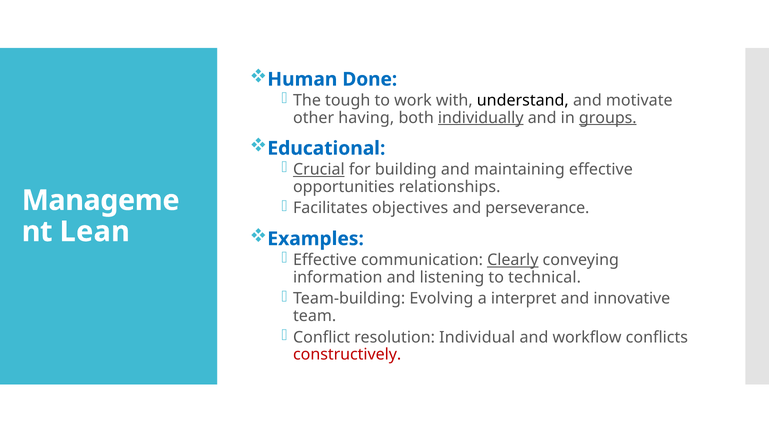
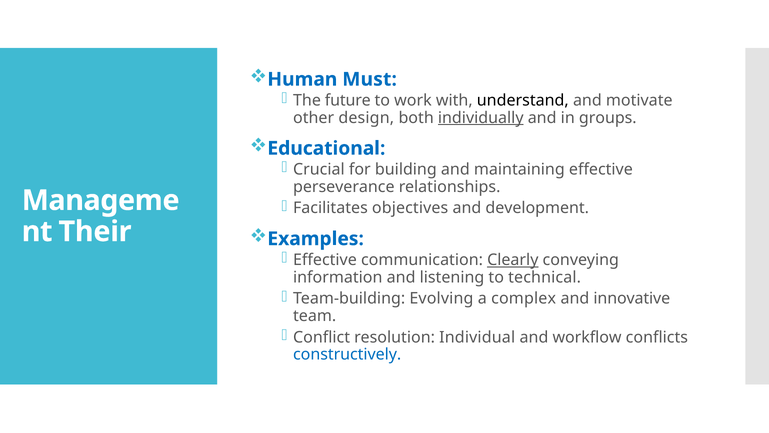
Done: Done -> Must
tough: tough -> future
having: having -> design
groups underline: present -> none
Crucial underline: present -> none
opportunities: opportunities -> perseverance
perseverance: perseverance -> development
Lean: Lean -> Their
interpret: interpret -> complex
constructively colour: red -> blue
